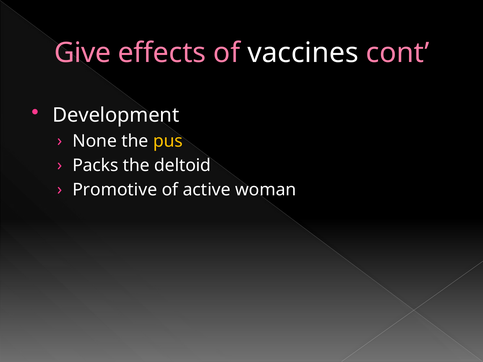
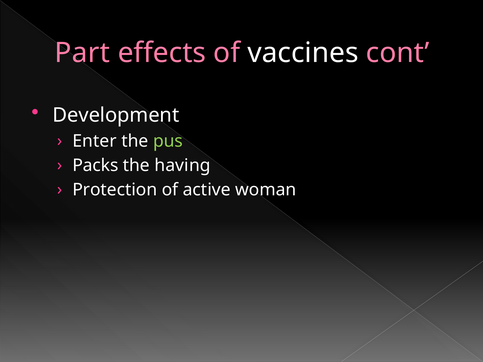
Give: Give -> Part
None: None -> Enter
pus colour: yellow -> light green
deltoid: deltoid -> having
Promotive: Promotive -> Protection
